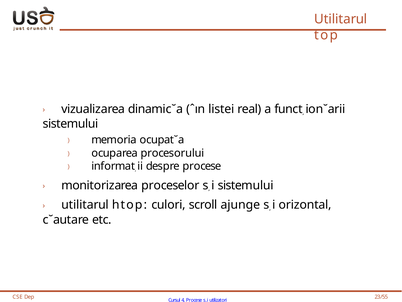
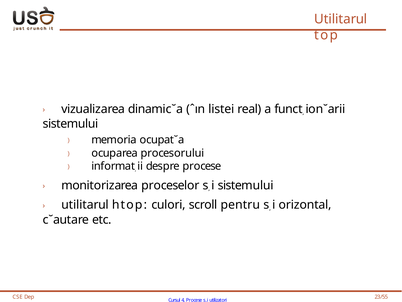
ajunge: ajunge -> pentru
